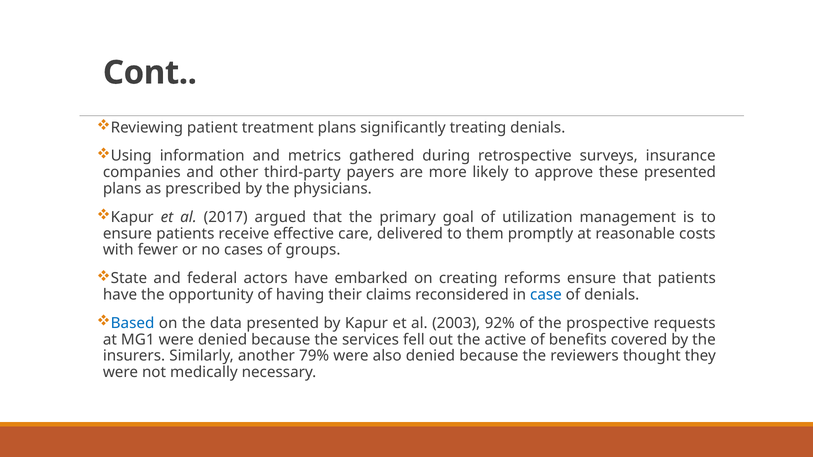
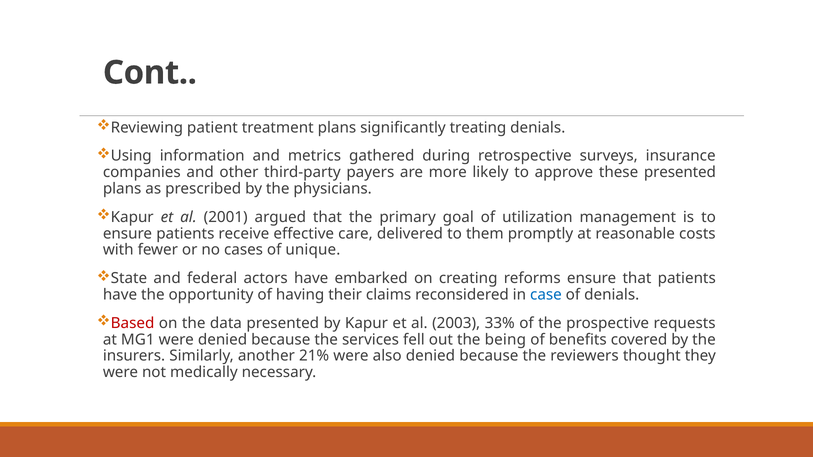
2017: 2017 -> 2001
groups: groups -> unique
Based colour: blue -> red
92%: 92% -> 33%
active: active -> being
79%: 79% -> 21%
